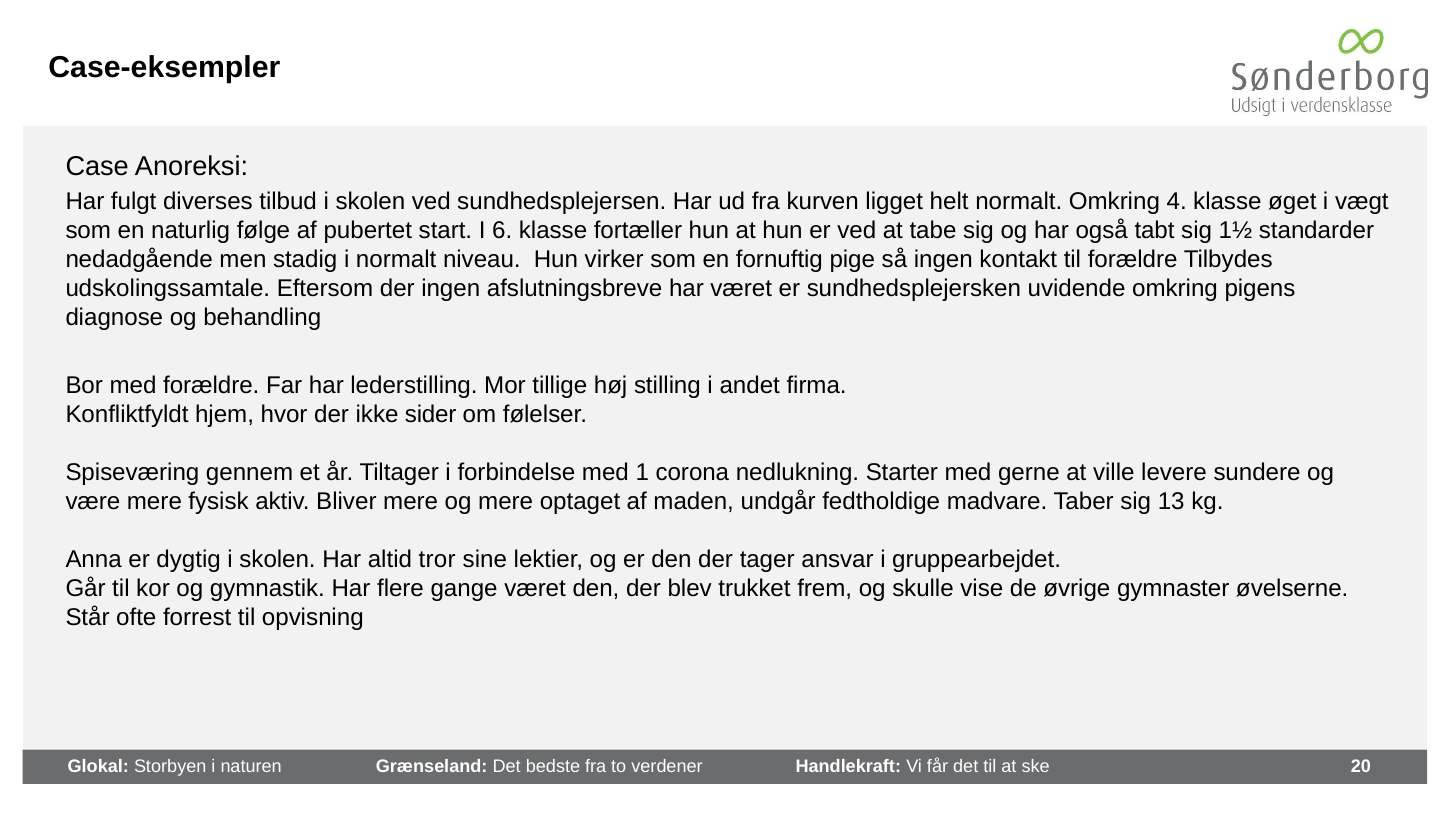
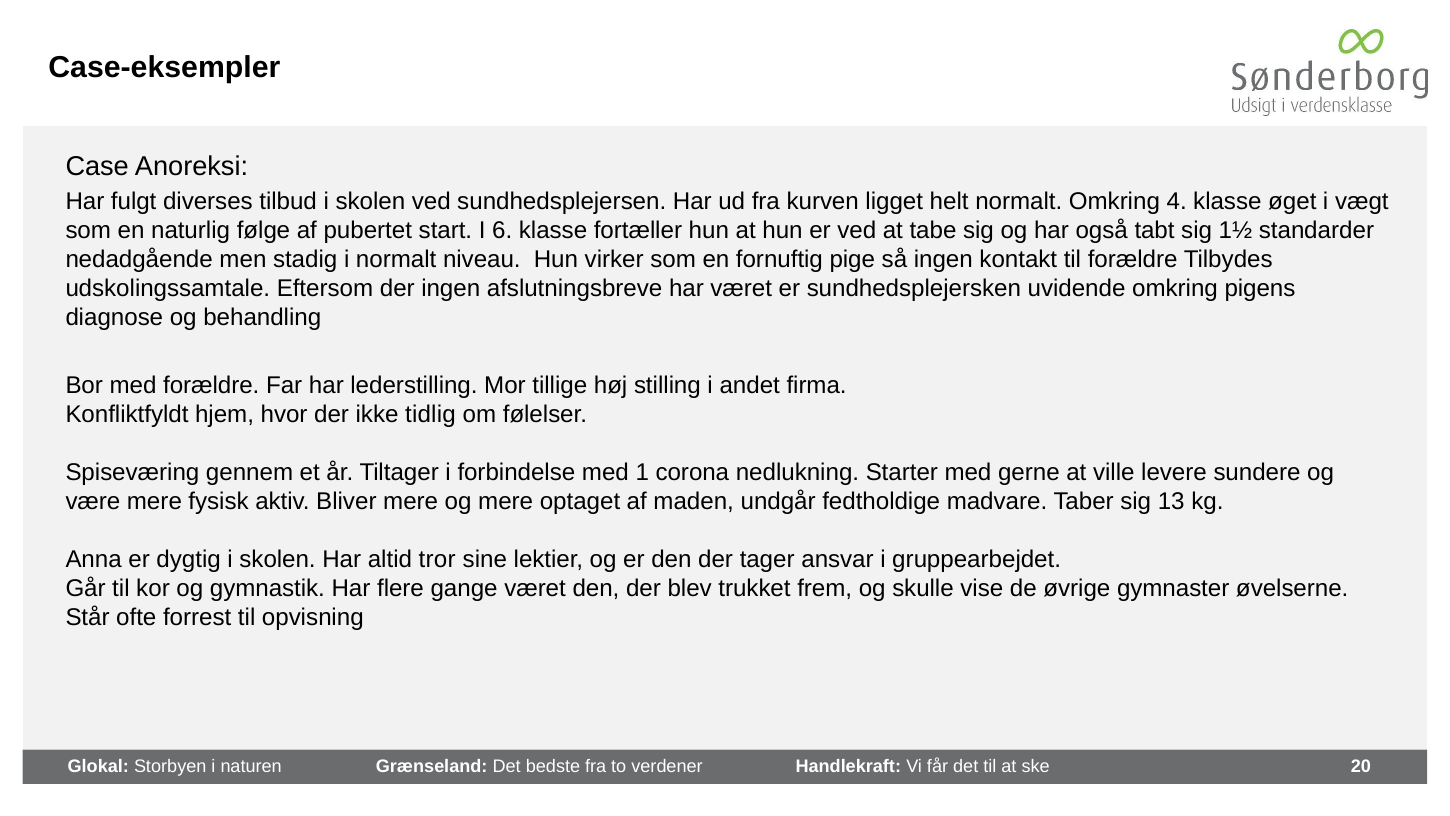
sider: sider -> tidlig
